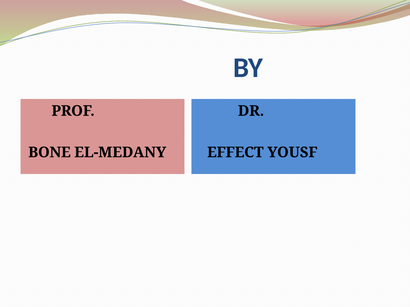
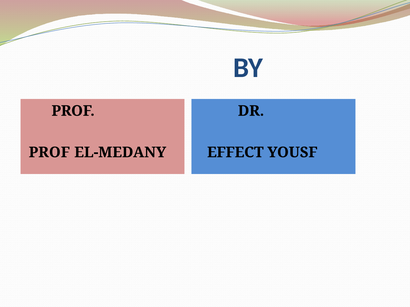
BONE at (49, 153): BONE -> PROF
